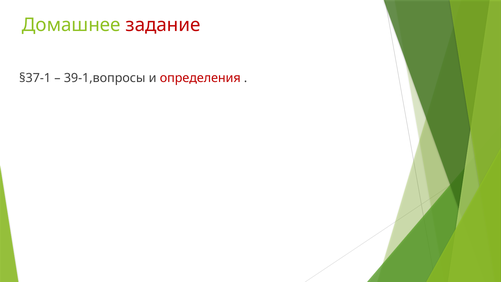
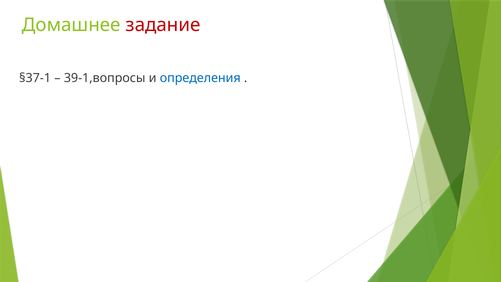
определения colour: red -> blue
